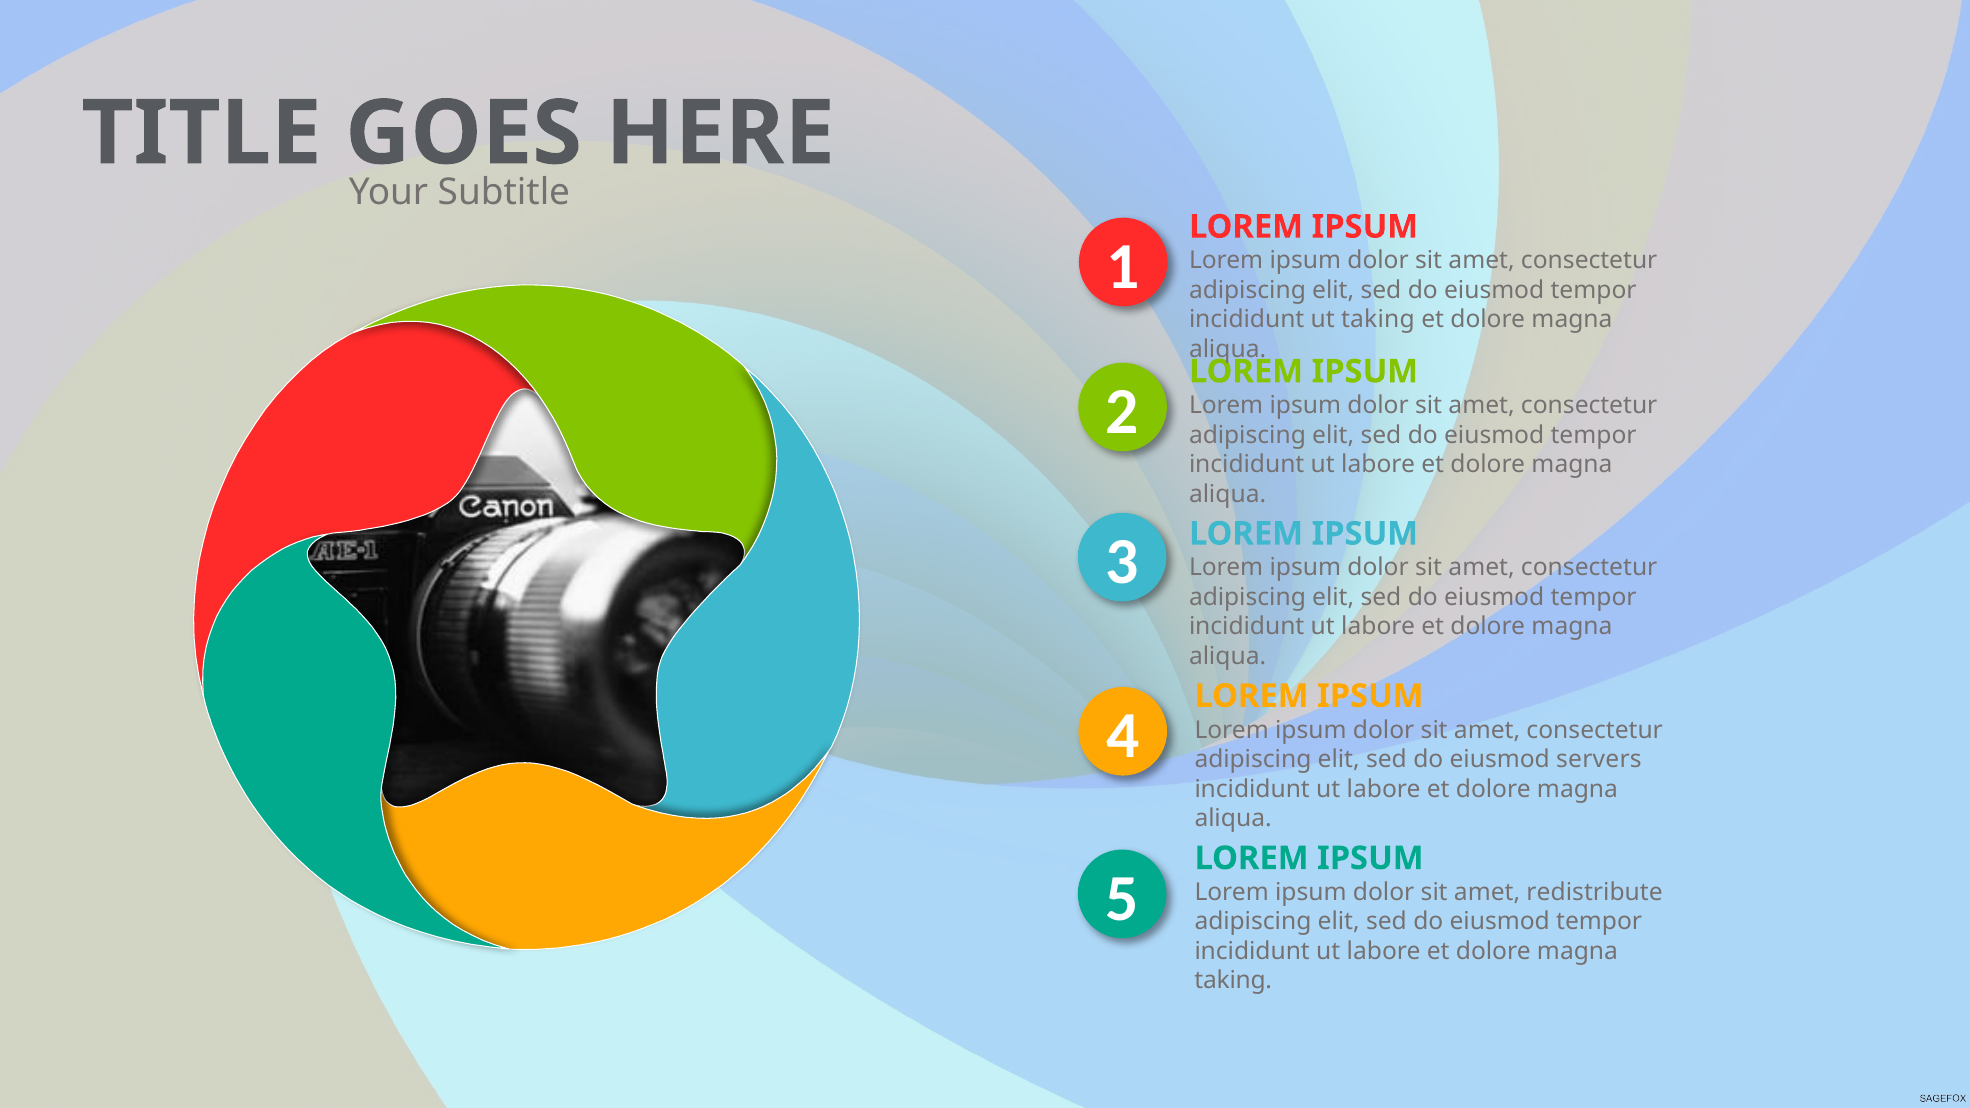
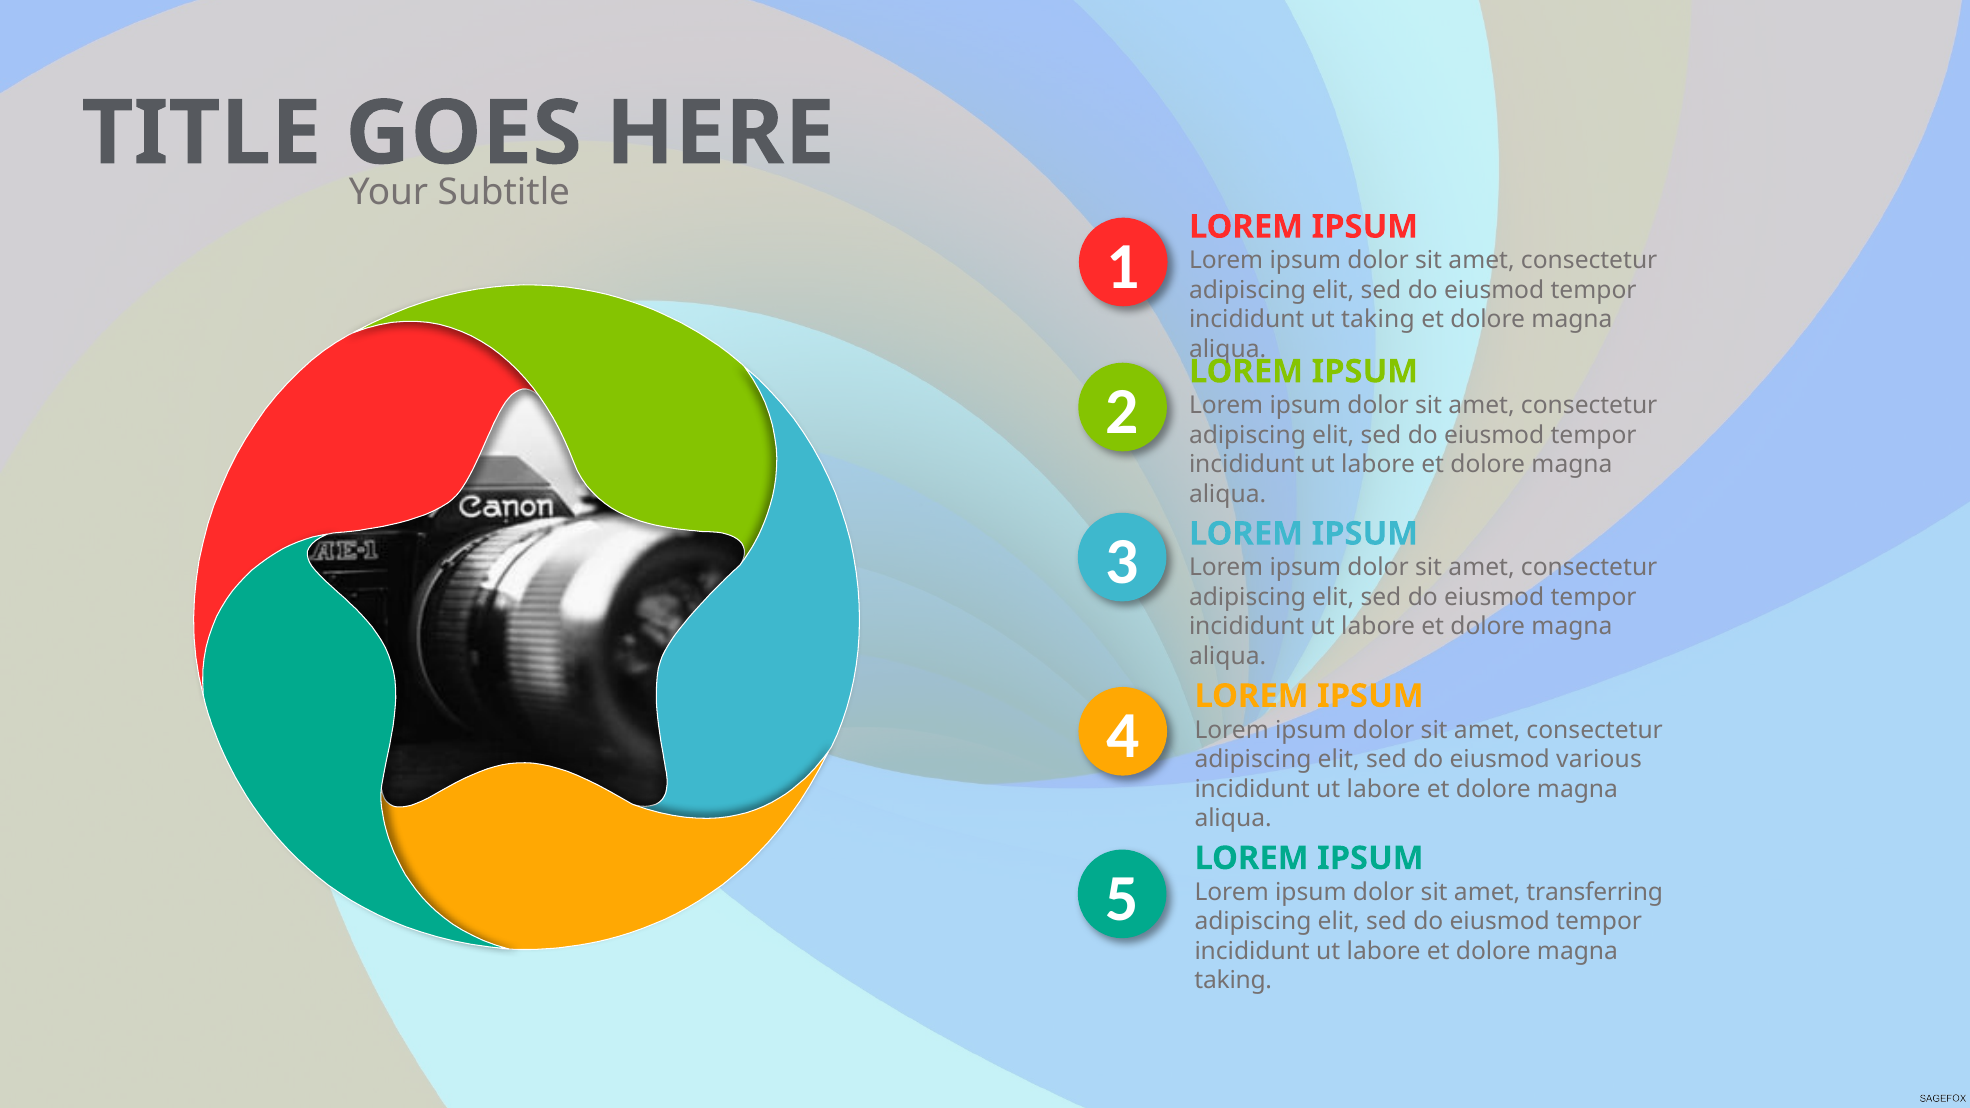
servers: servers -> various
redistribute: redistribute -> transferring
